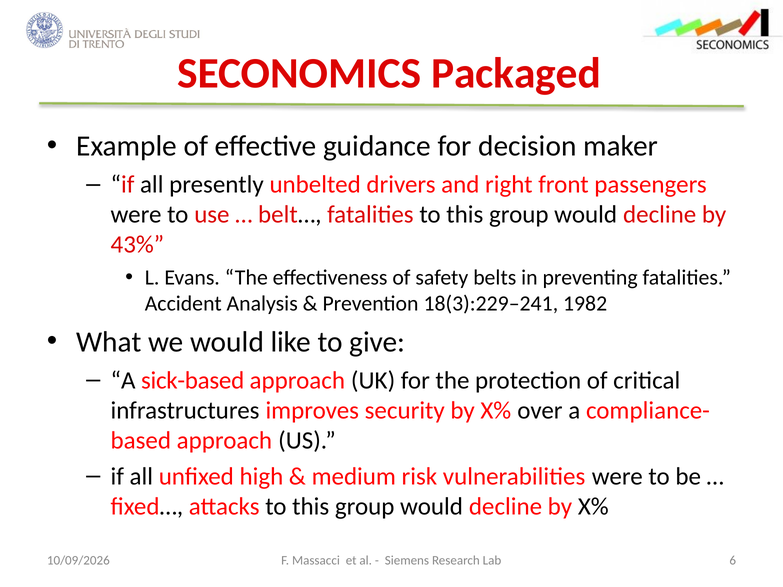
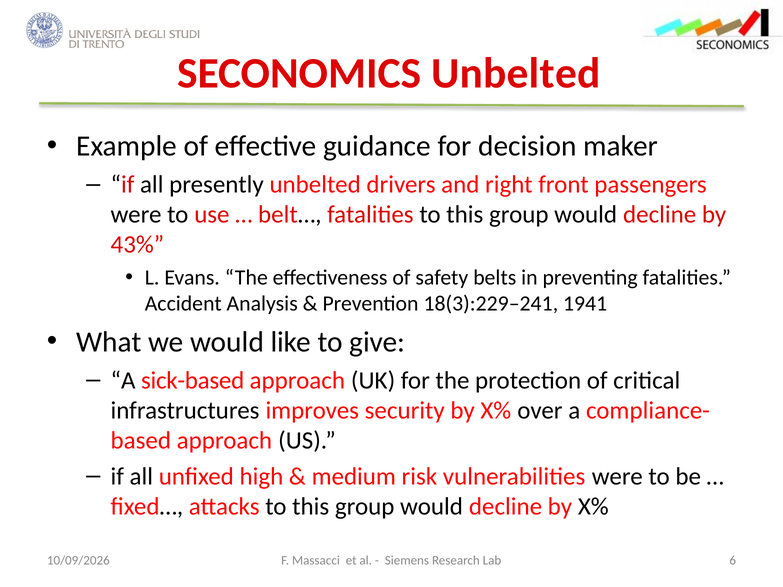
SECONOMICS Packaged: Packaged -> Unbelted
1982: 1982 -> 1941
